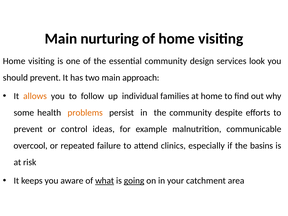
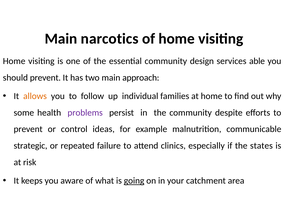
nurturing: nurturing -> narcotics
look: look -> able
problems colour: orange -> purple
overcool: overcool -> strategic
basins: basins -> states
what underline: present -> none
